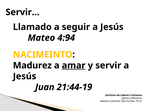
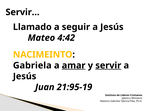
4:94: 4:94 -> 4:42
Madurez at (32, 65): Madurez -> Gabriela
servir underline: none -> present
21:44-19: 21:44-19 -> 21:95-19
